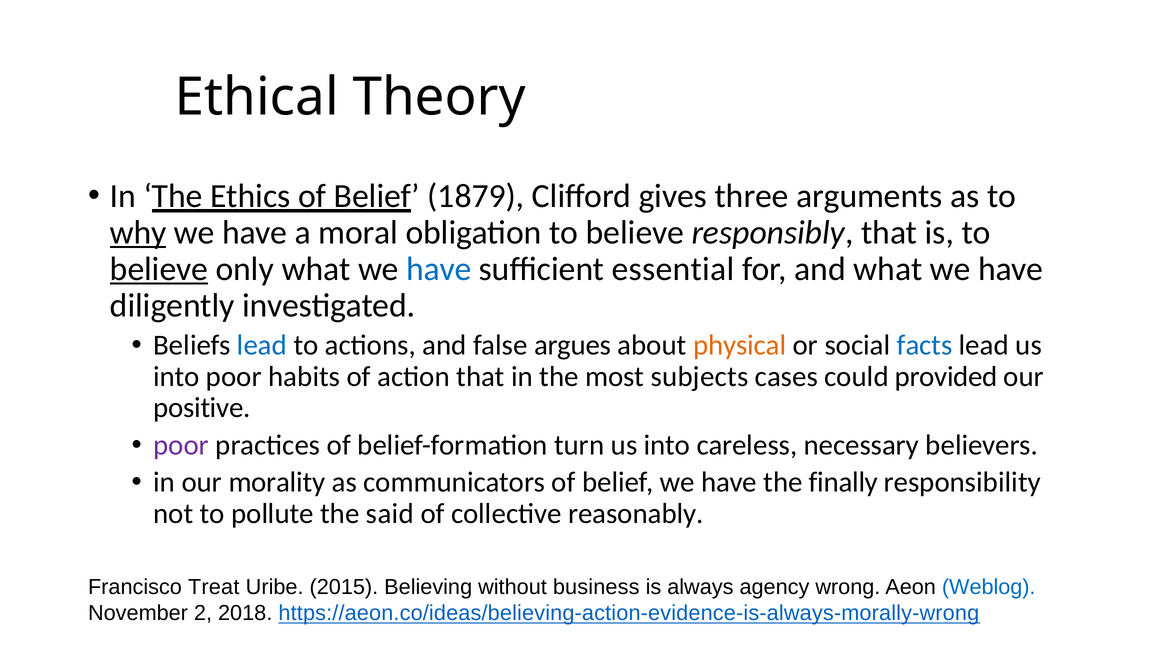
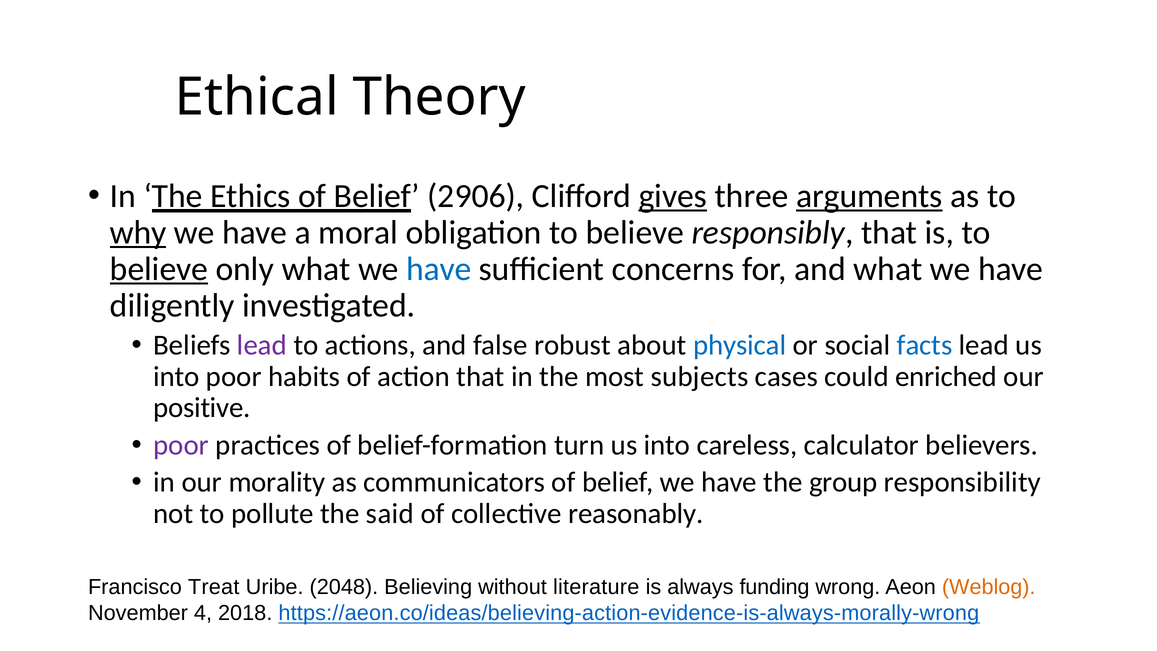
1879: 1879 -> 2906
gives underline: none -> present
arguments underline: none -> present
essential: essential -> concerns
lead at (262, 345) colour: blue -> purple
argues: argues -> robust
physical colour: orange -> blue
provided: provided -> enriched
necessary: necessary -> calculator
finally: finally -> group
2015: 2015 -> 2048
business: business -> literature
agency: agency -> funding
Weblog colour: blue -> orange
2: 2 -> 4
